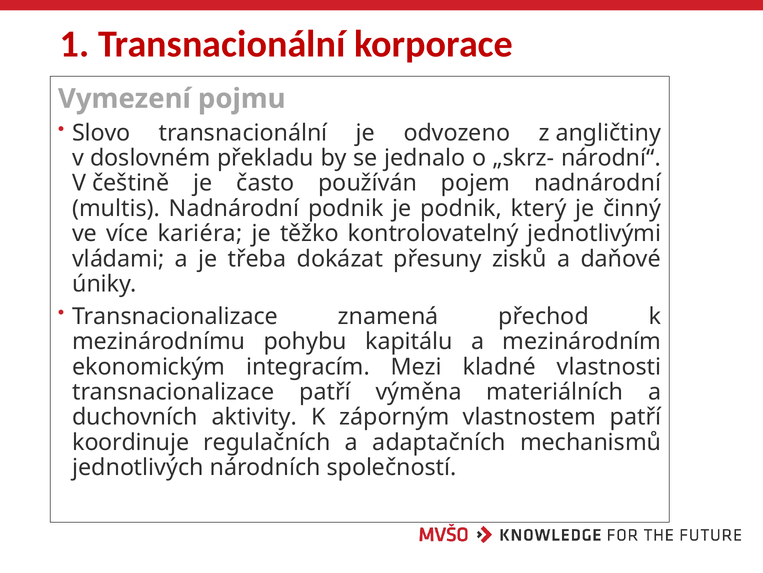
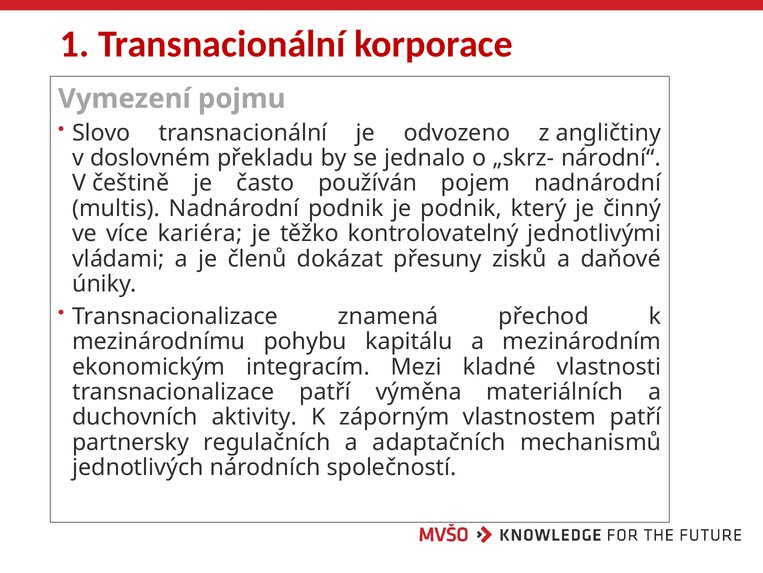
třeba: třeba -> členů
koordinuje: koordinuje -> partnersky
